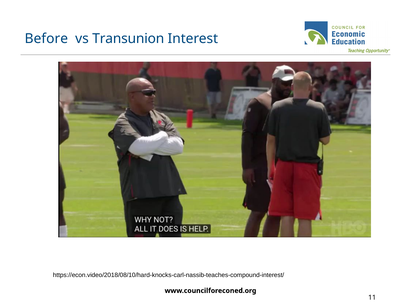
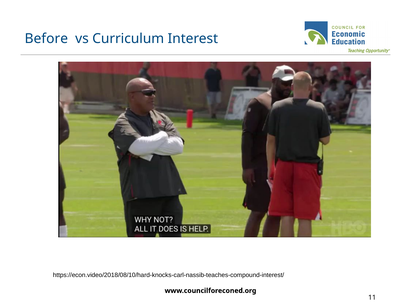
Transunion: Transunion -> Curriculum
